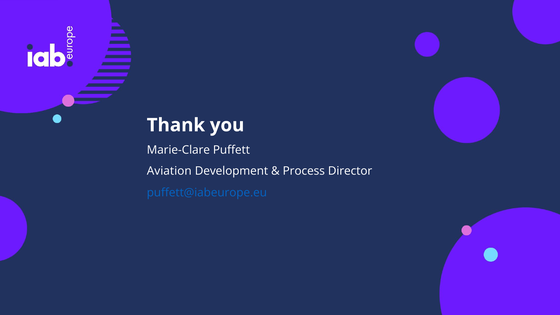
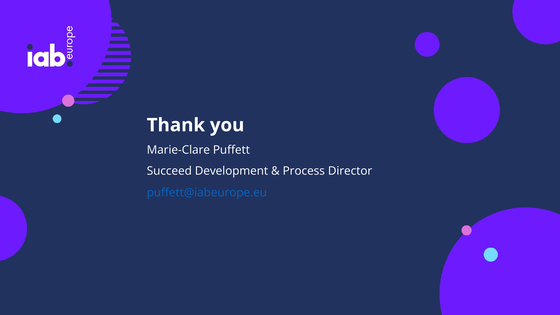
Aviation: Aviation -> Succeed
